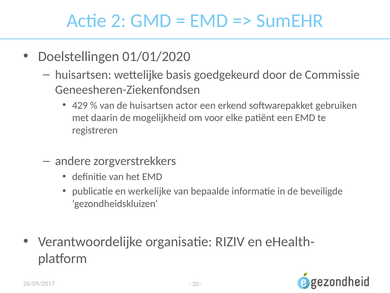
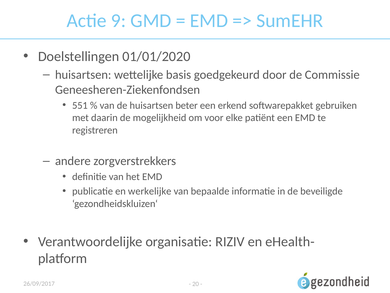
2: 2 -> 9
429: 429 -> 551
actor: actor -> beter
